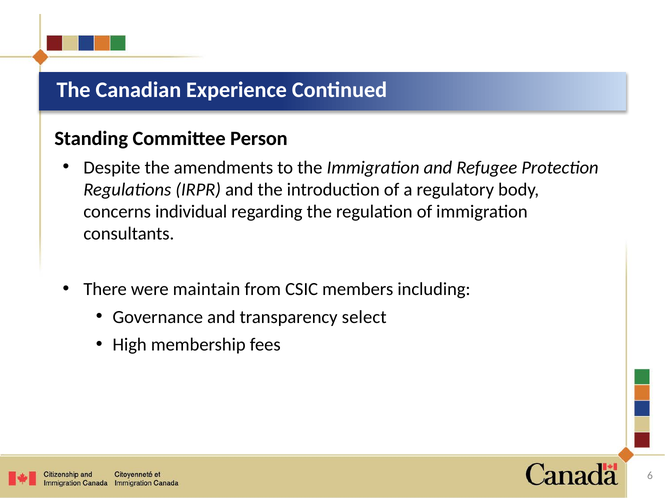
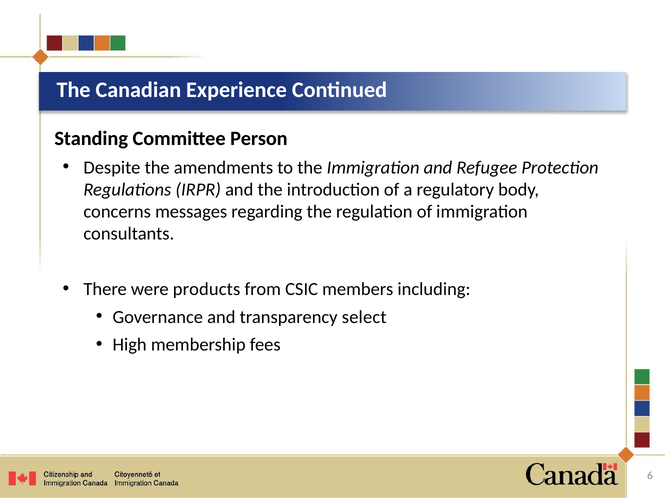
individual: individual -> messages
maintain: maintain -> products
